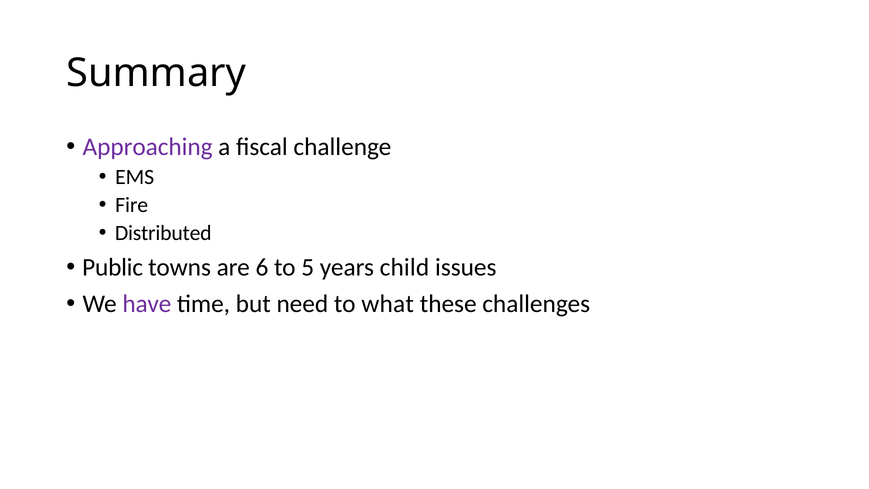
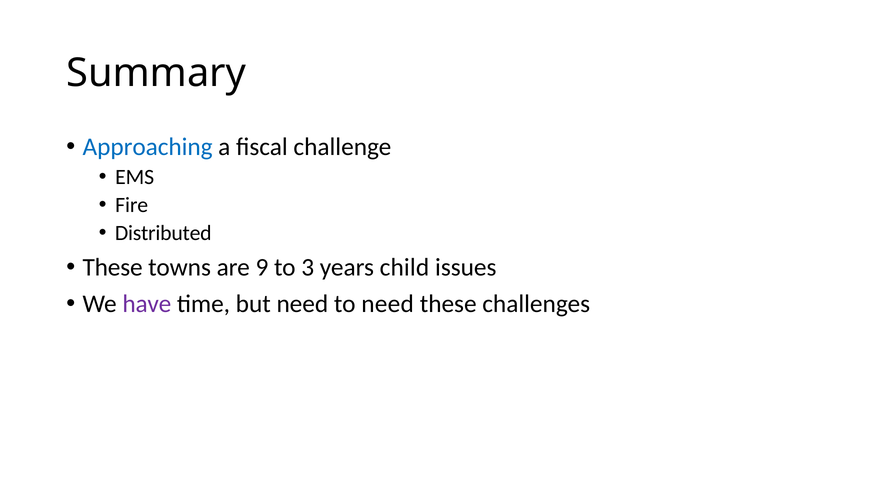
Approaching colour: purple -> blue
Public at (113, 267): Public -> These
6: 6 -> 9
5: 5 -> 3
to what: what -> need
